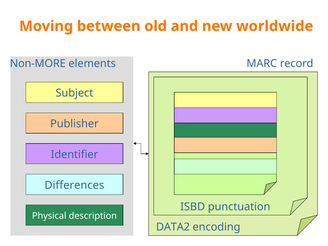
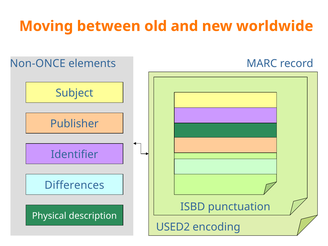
Non-MORE: Non-MORE -> Non-ONCE
DATA2: DATA2 -> USED2
